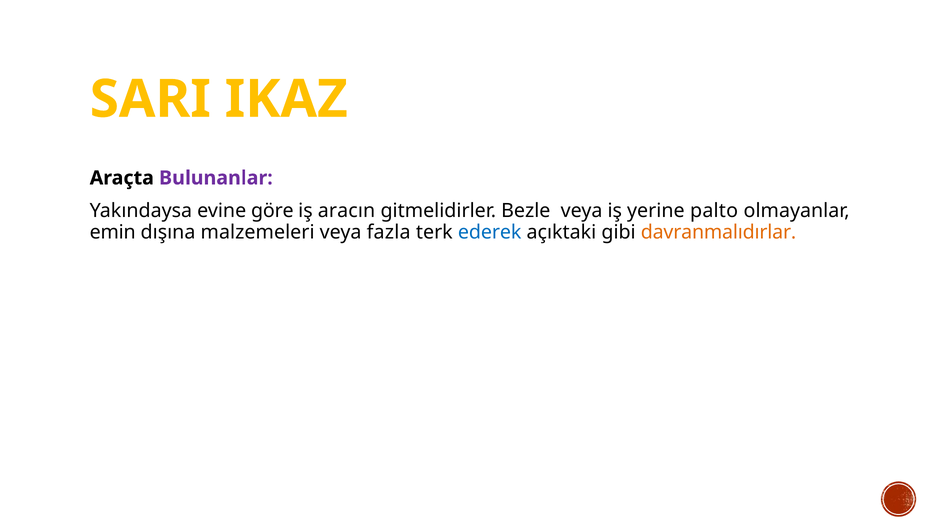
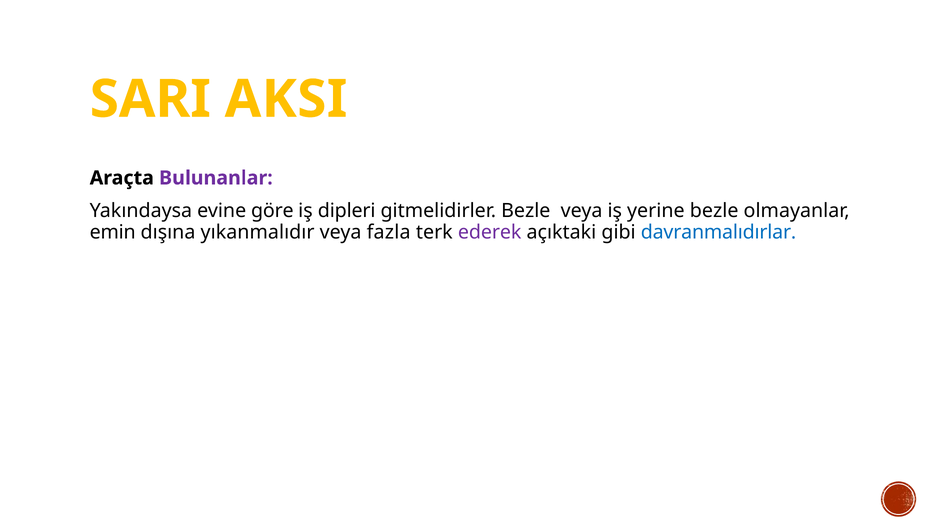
IKAZ: IKAZ -> AKSI
aracın: aracın -> dipleri
yerine palto: palto -> bezle
malzemeleri: malzemeleri -> yıkanmalıdır
ederek colour: blue -> purple
davranmalıdırlar colour: orange -> blue
